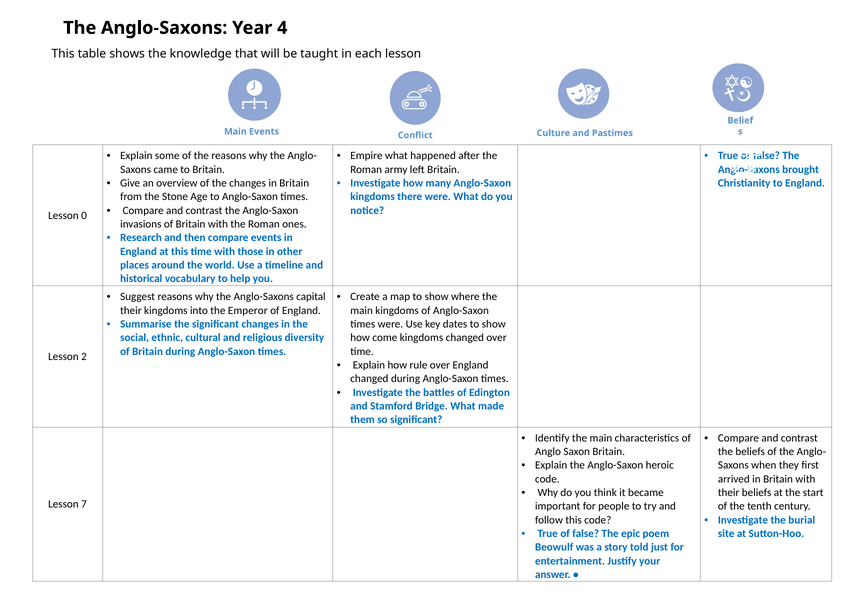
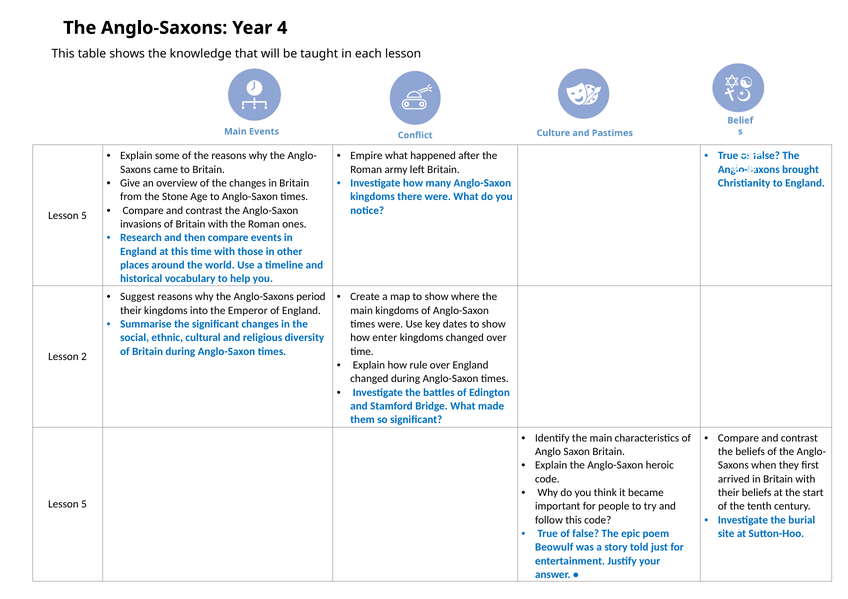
0 at (84, 216): 0 -> 5
capital: capital -> period
come: come -> enter
7 at (84, 504): 7 -> 5
